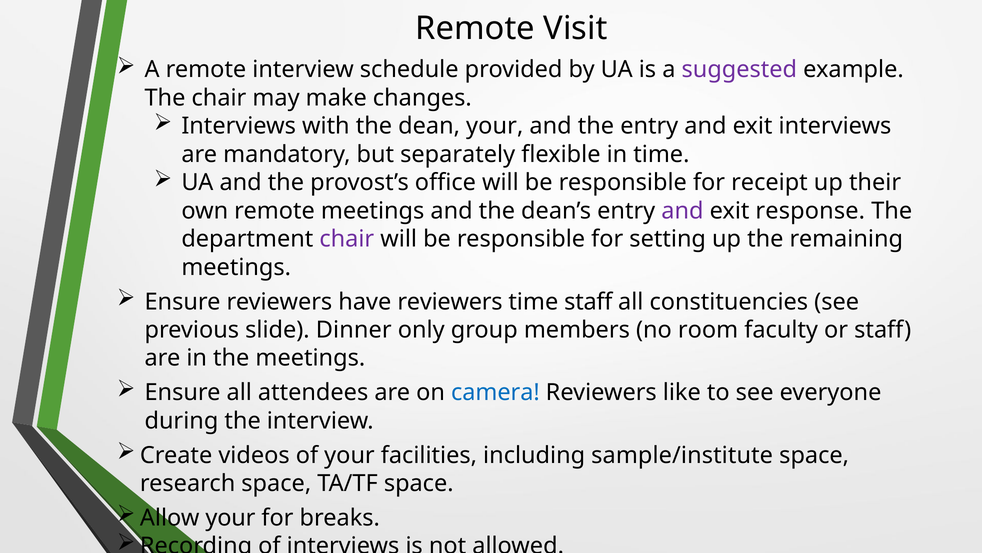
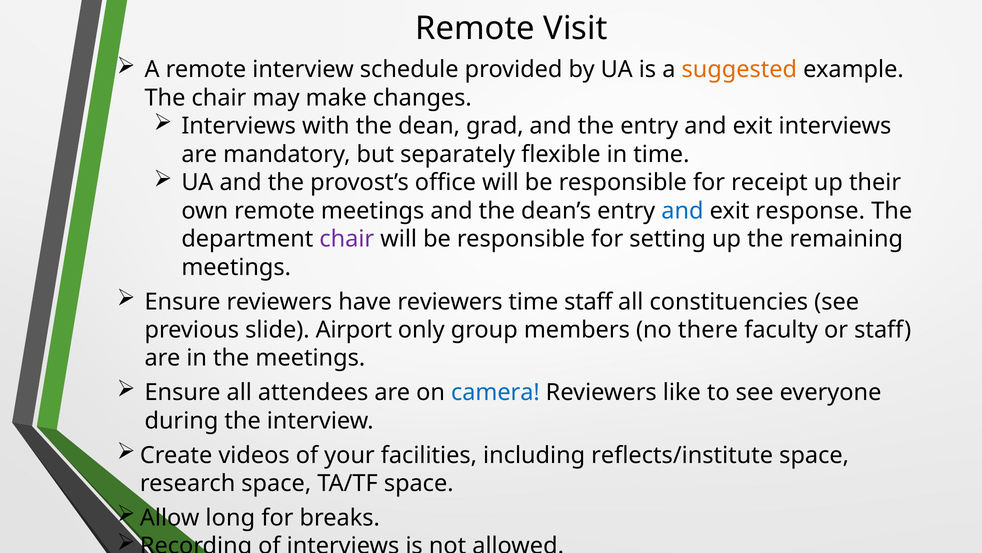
suggested colour: purple -> orange
dean your: your -> grad
and at (682, 211) colour: purple -> blue
Dinner: Dinner -> Airport
room: room -> there
sample/institute: sample/institute -> reflects/institute
Allow your: your -> long
